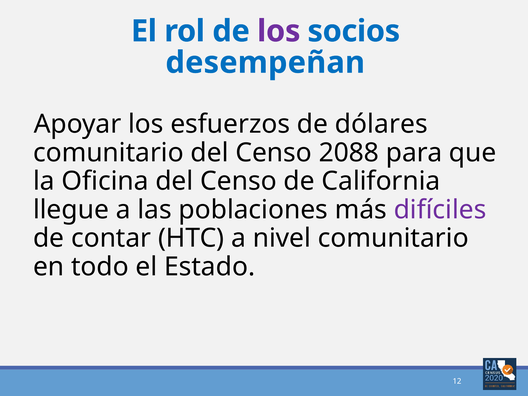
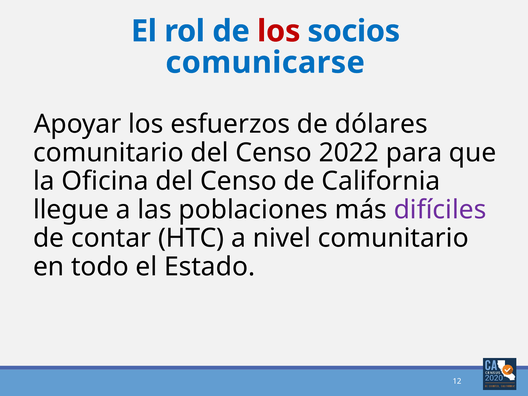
los at (279, 31) colour: purple -> red
desempeñan: desempeñan -> comunicarse
2088: 2088 -> 2022
